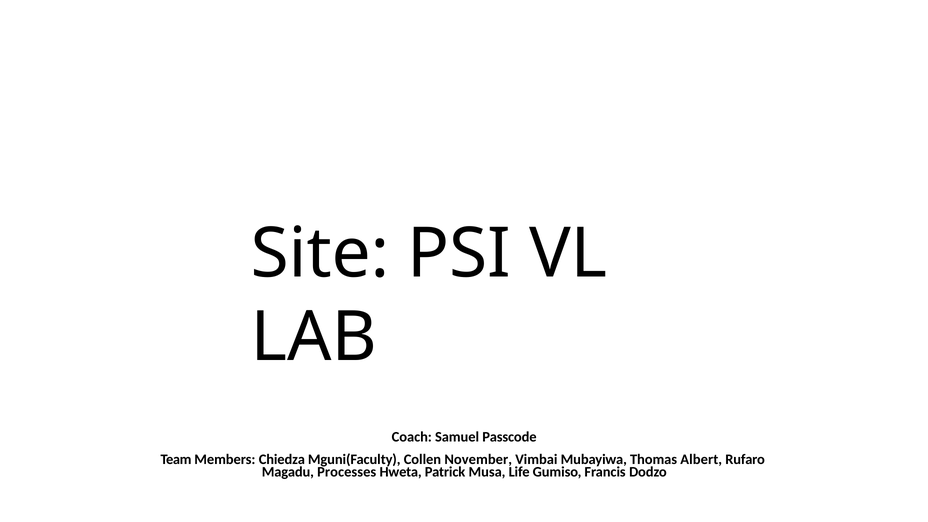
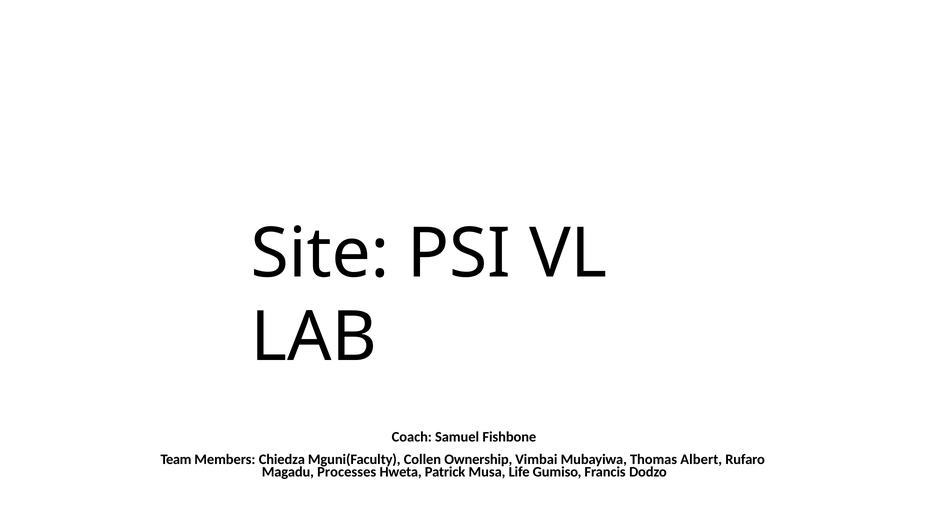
Passcode: Passcode -> Fishbone
November: November -> Ownership
